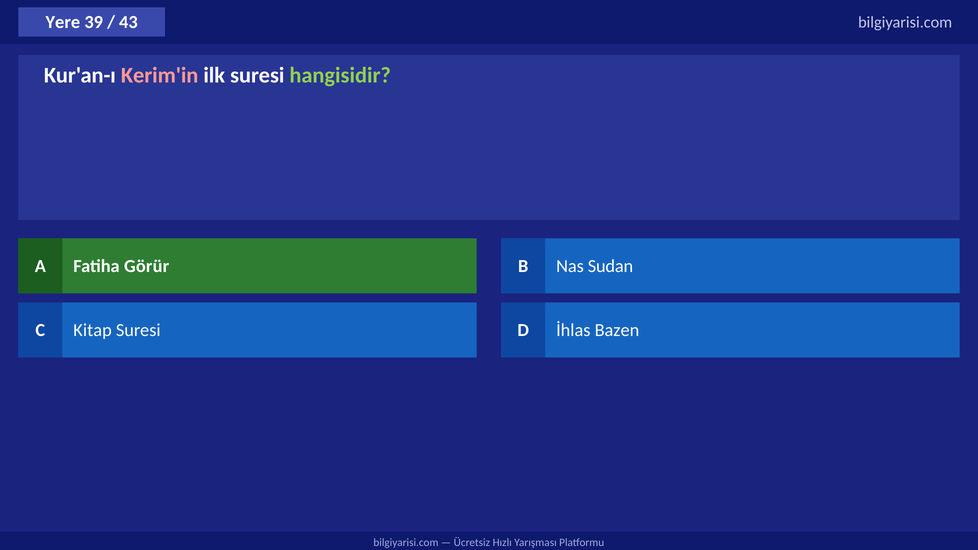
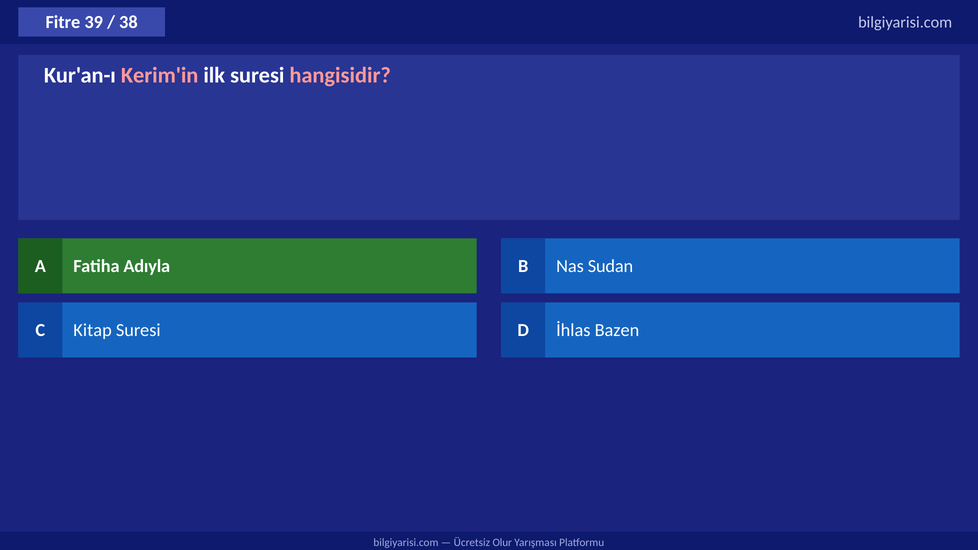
Yere: Yere -> Fitre
43: 43 -> 38
hangisidir colour: light green -> pink
Görür: Görür -> Adıyla
Hızlı: Hızlı -> Olur
